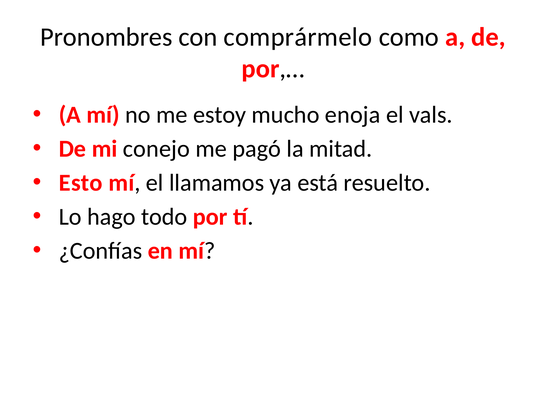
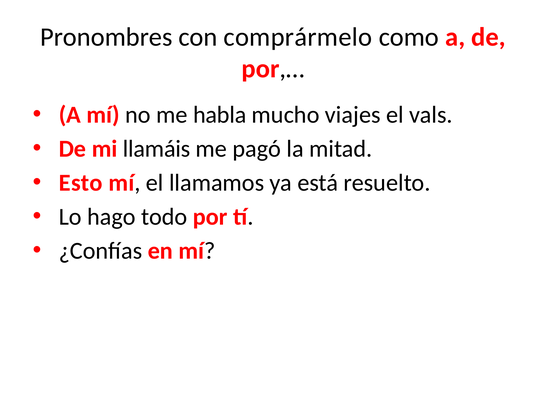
estoy: estoy -> habla
enoja: enoja -> viajes
conejo: conejo -> llamáis
